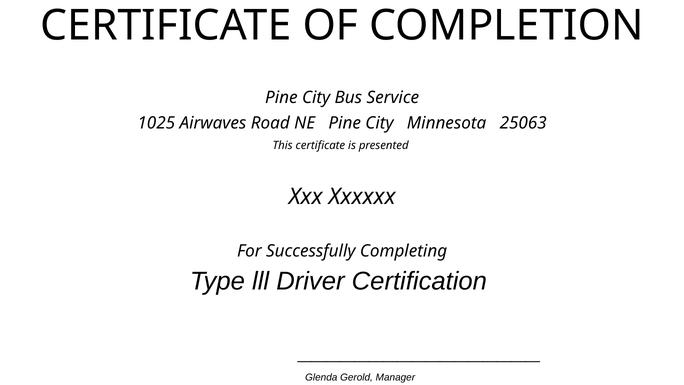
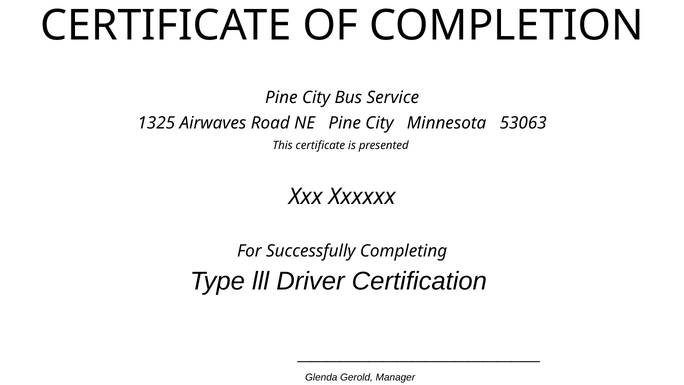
1025: 1025 -> 1325
25063: 25063 -> 53063
